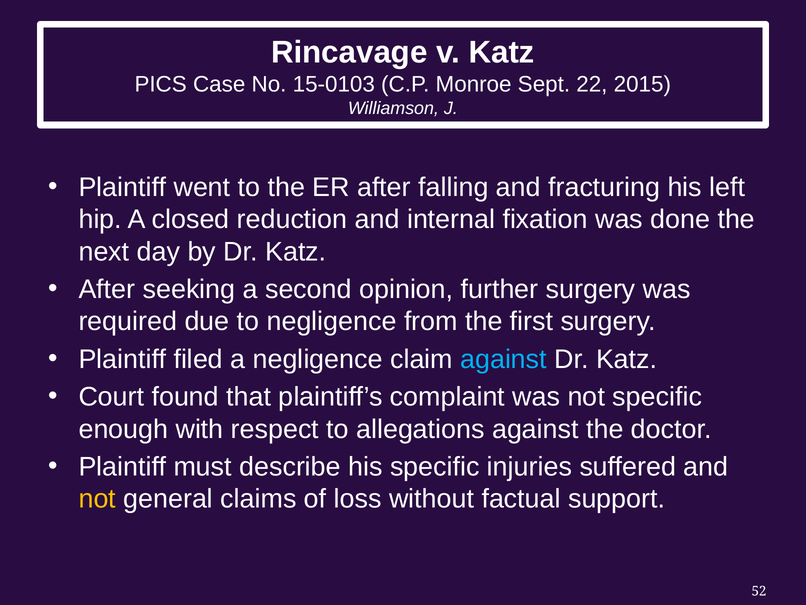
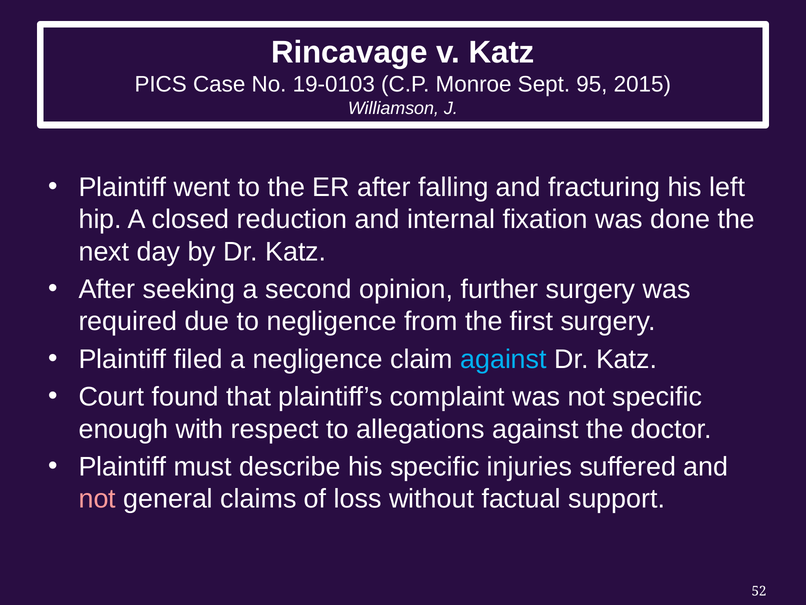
15-0103: 15-0103 -> 19-0103
22: 22 -> 95
not at (97, 499) colour: yellow -> pink
